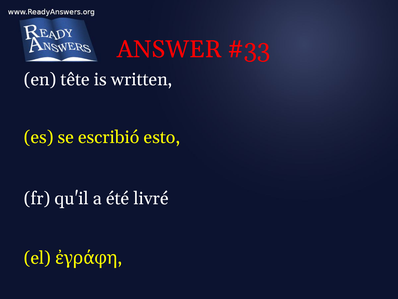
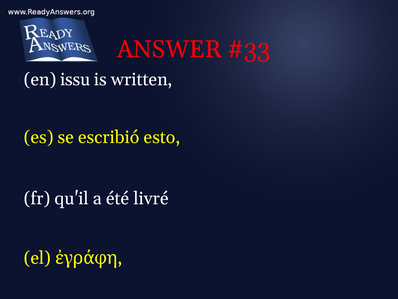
tête: tête -> issu
